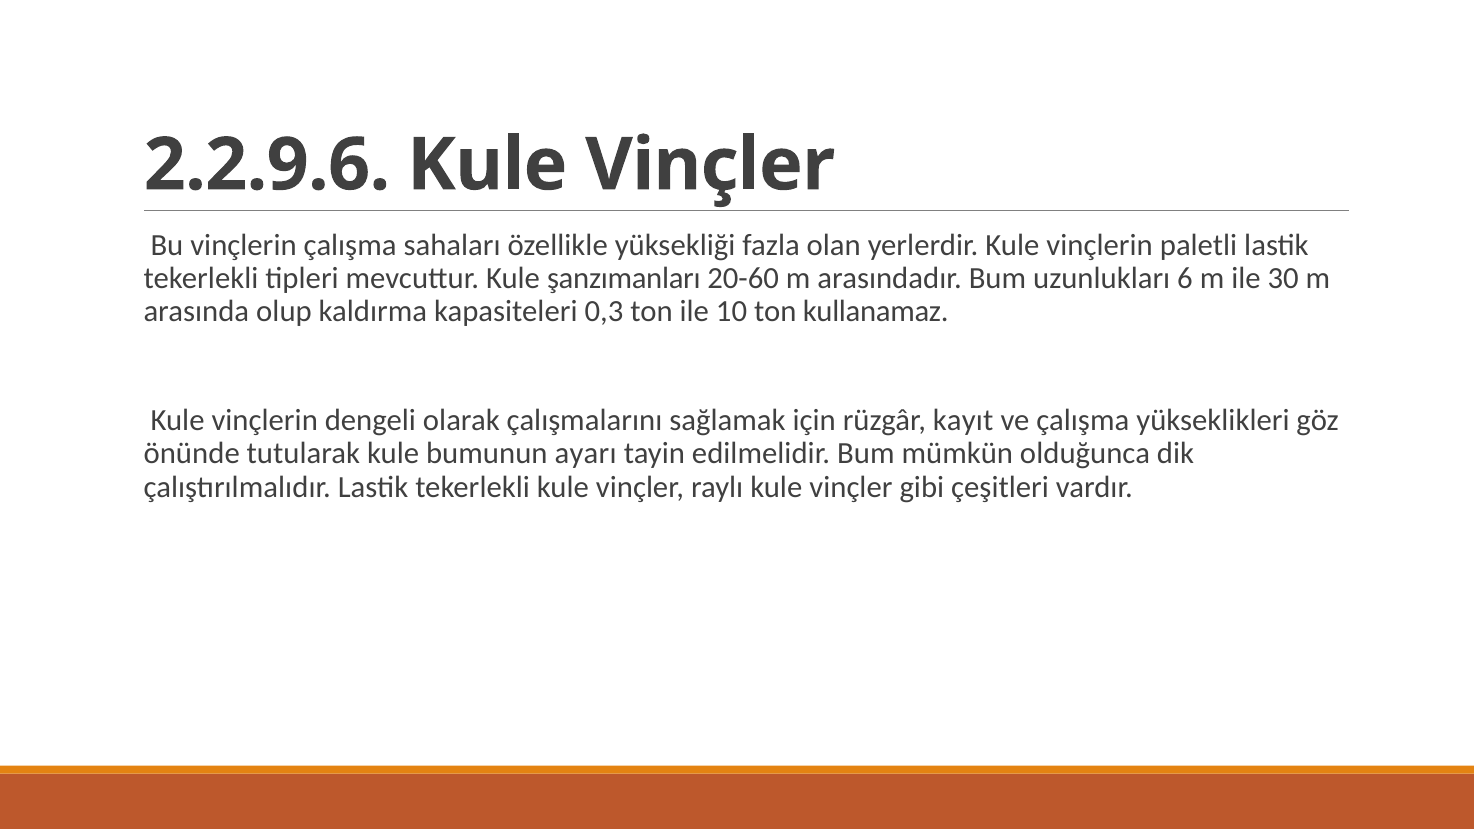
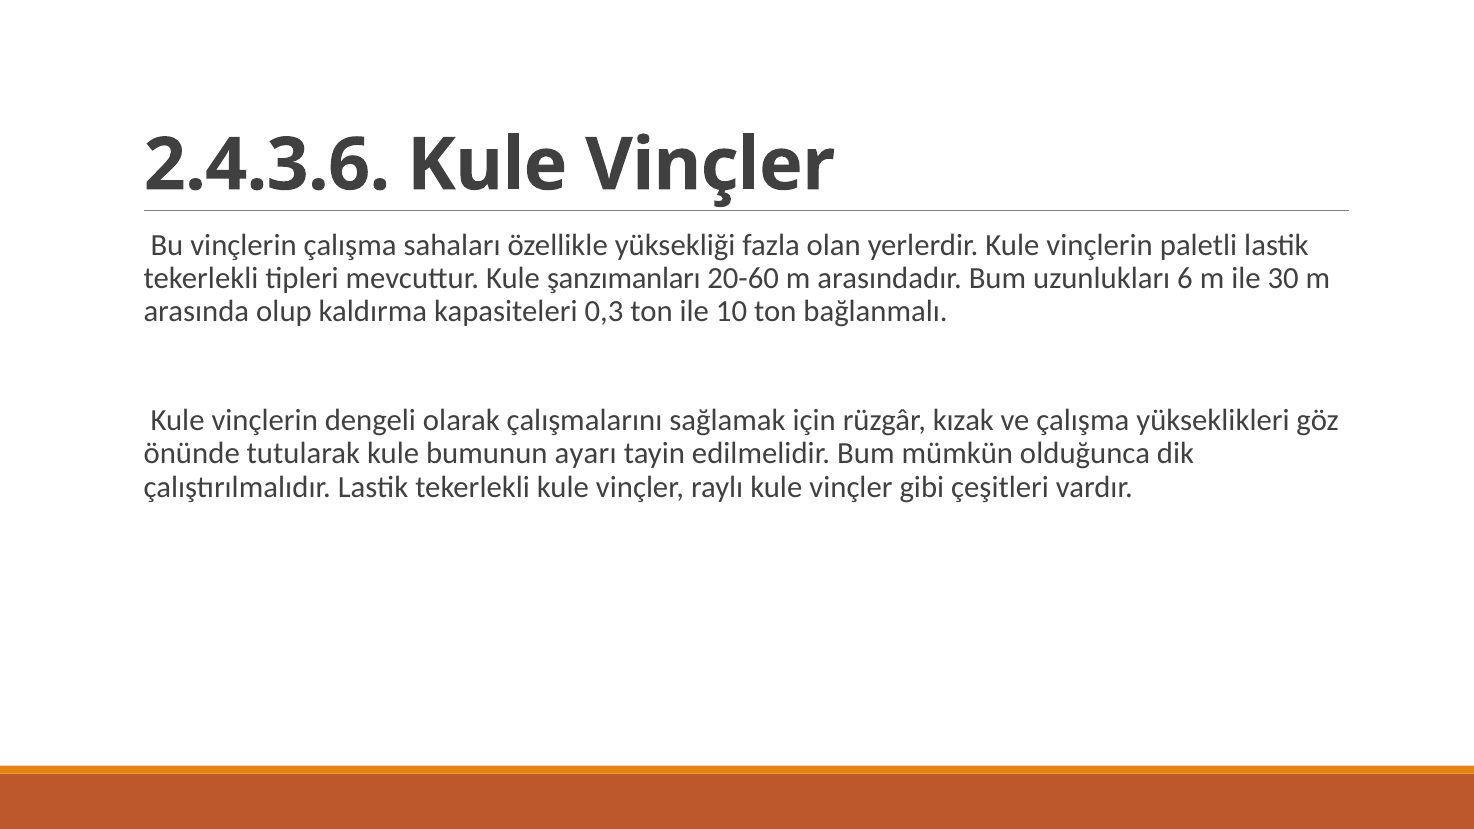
2.2.9.6: 2.2.9.6 -> 2.4.3.6
kullanamaz: kullanamaz -> bağlanmalı
kayıt: kayıt -> kızak
